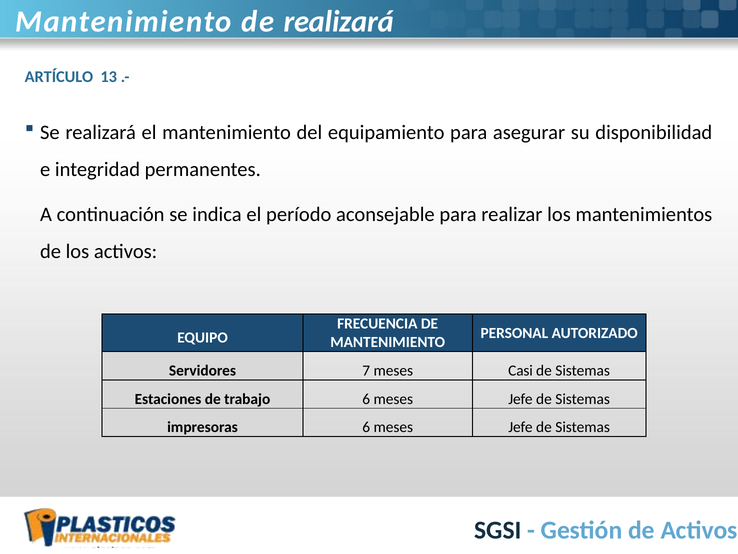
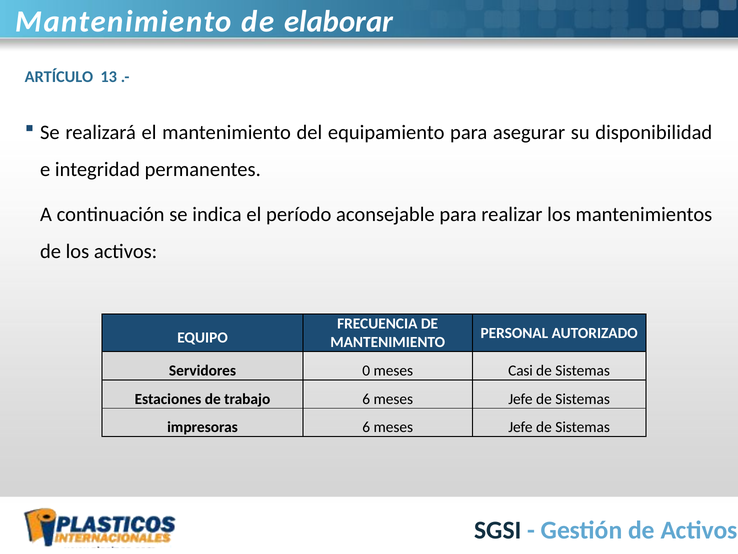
de realizará: realizará -> elaborar
7: 7 -> 0
